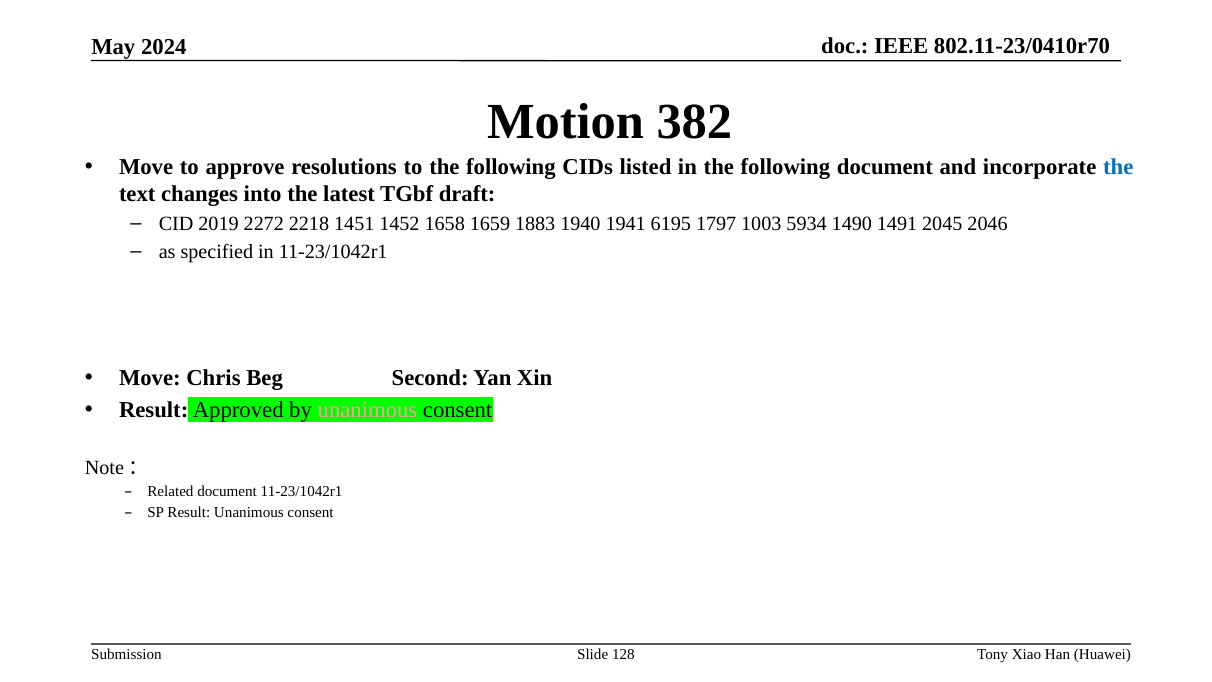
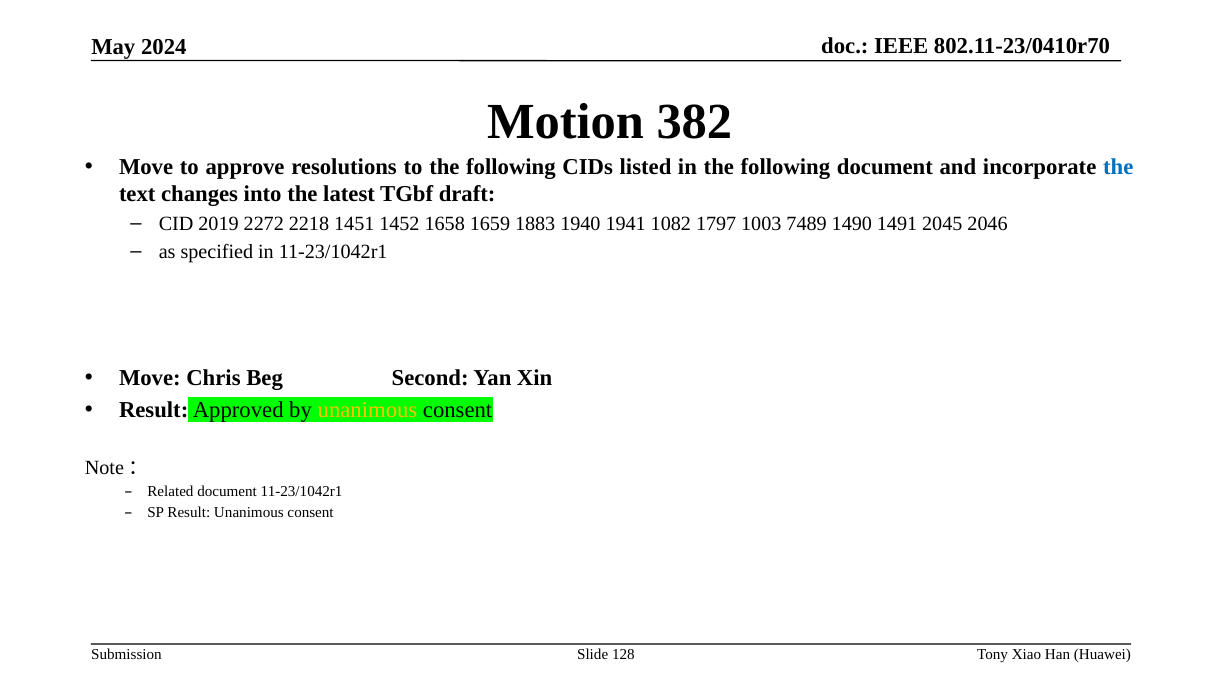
6195: 6195 -> 1082
5934: 5934 -> 7489
unanimous at (368, 410) colour: pink -> yellow
